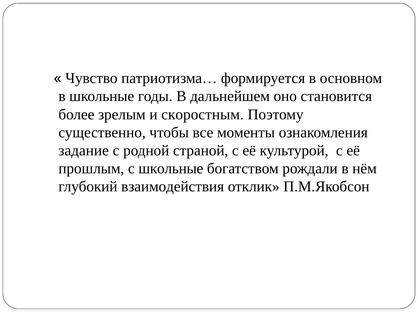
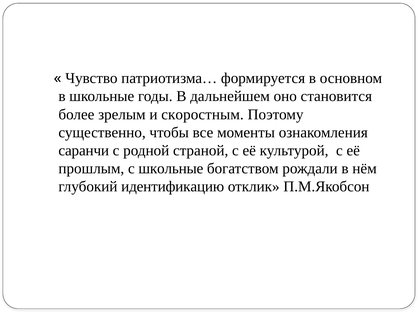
задание: задание -> саранчи
взаимодействия: взаимодействия -> идентификацию
